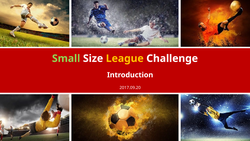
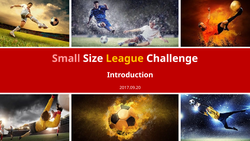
Small colour: light green -> pink
